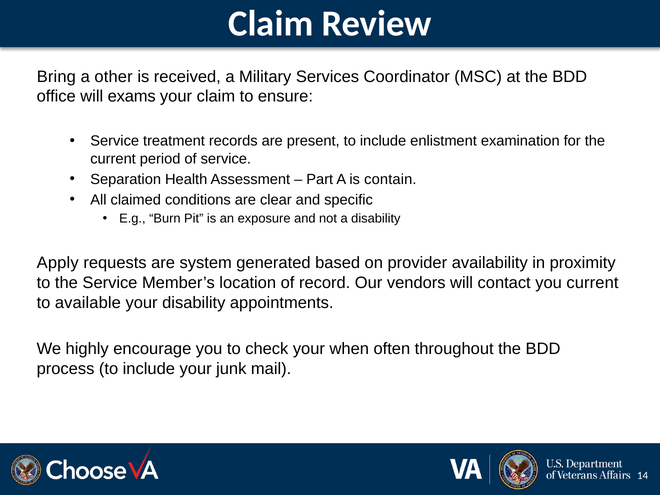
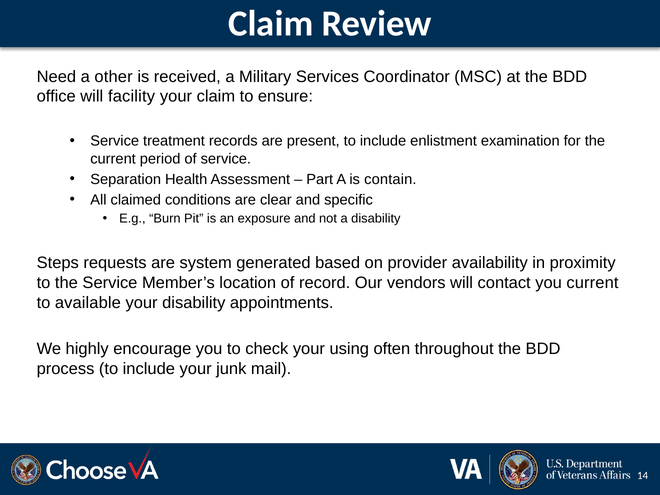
Bring: Bring -> Need
exams: exams -> facility
Apply: Apply -> Steps
when: when -> using
